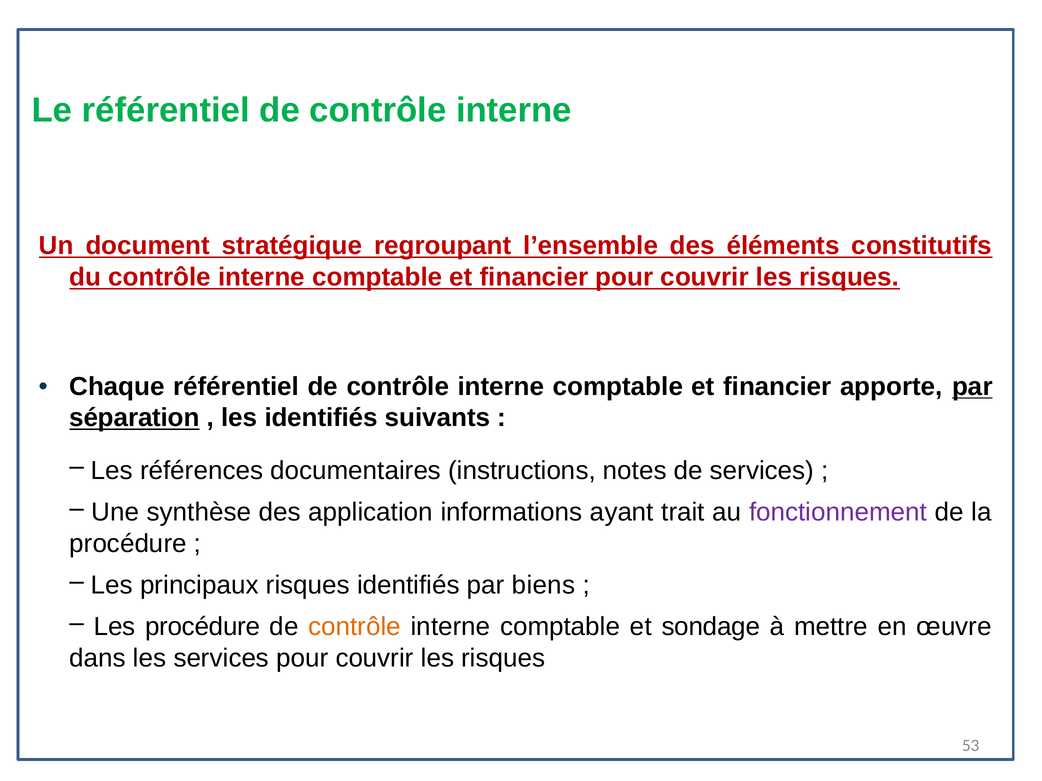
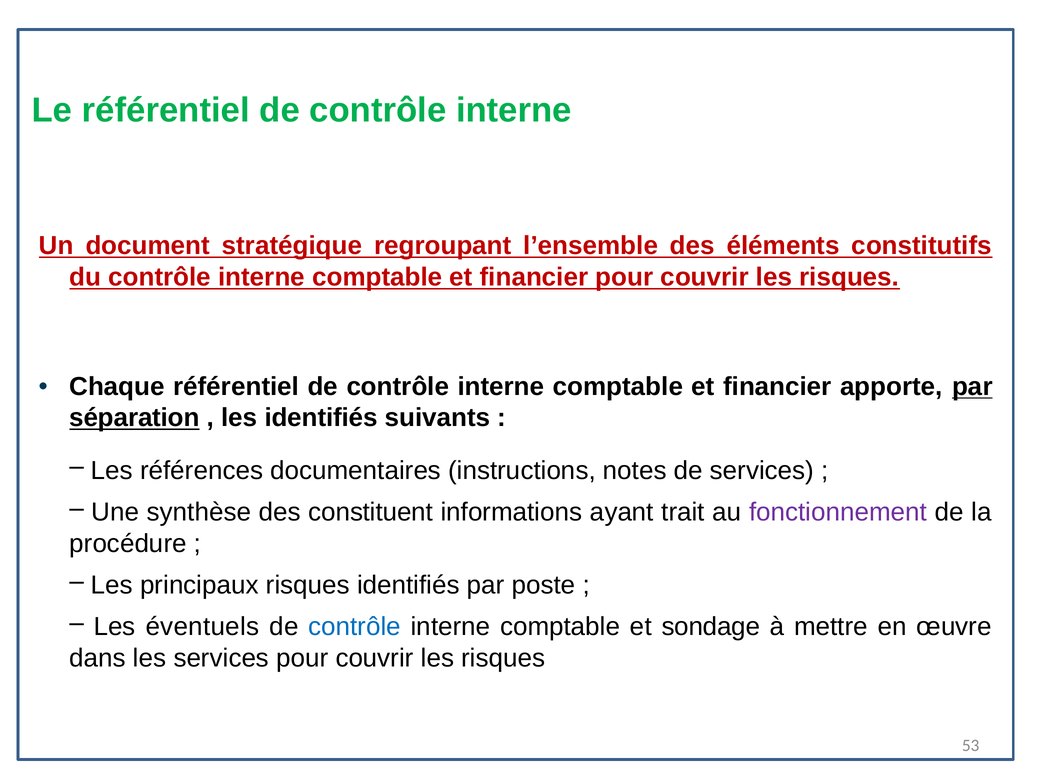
application: application -> constituent
biens: biens -> poste
Les procédure: procédure -> éventuels
contrôle at (355, 627) colour: orange -> blue
